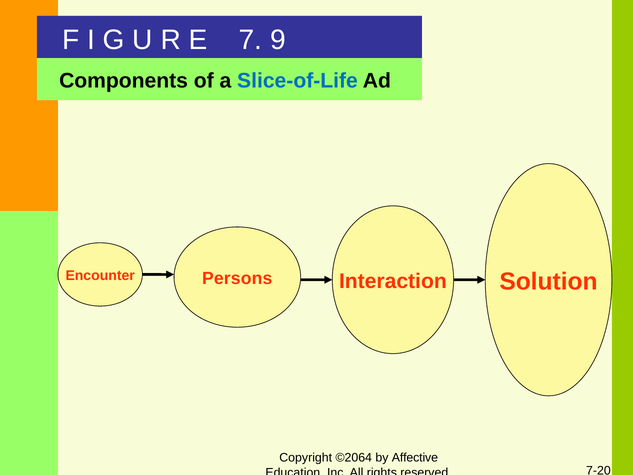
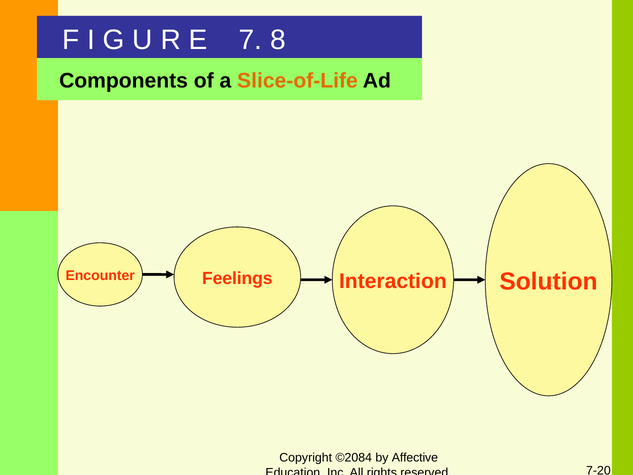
9: 9 -> 8
Slice-of-Life colour: blue -> orange
Persons: Persons -> Feelings
©2064: ©2064 -> ©2084
